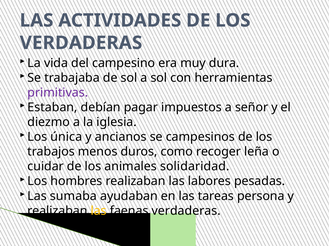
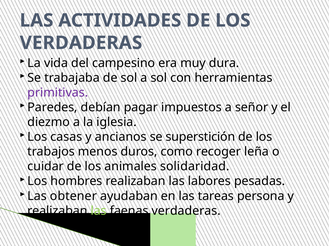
Estaban: Estaban -> Paredes
única: única -> casas
campesinos: campesinos -> superstición
sumaba: sumaba -> obtener
las at (99, 211) colour: yellow -> light green
